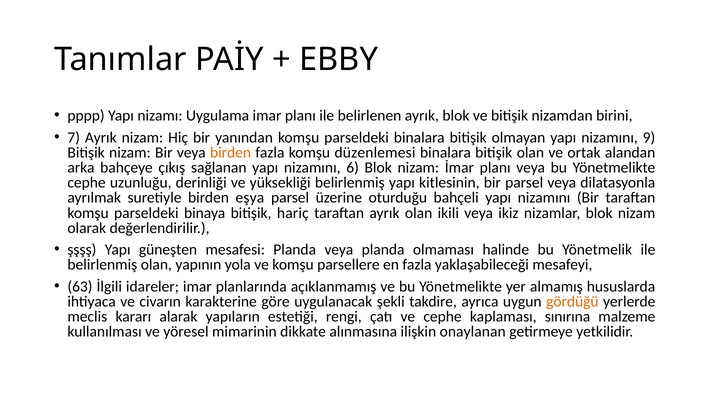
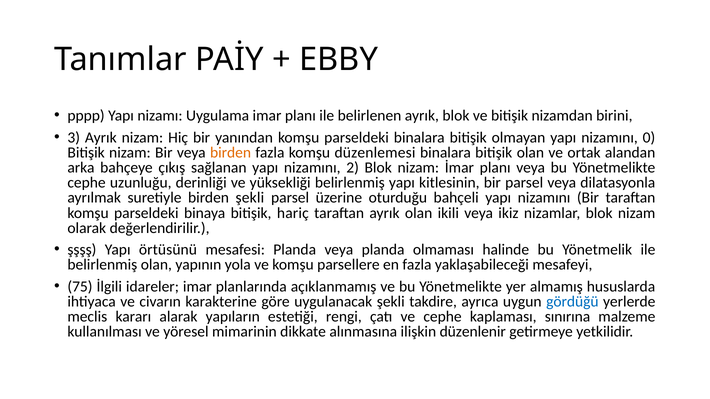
7: 7 -> 3
9: 9 -> 0
6: 6 -> 2
birden eşya: eşya -> şekli
güneşten: güneşten -> örtüsünü
63: 63 -> 75
gördüğü colour: orange -> blue
onaylanan: onaylanan -> düzenlenir
